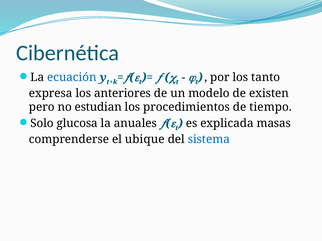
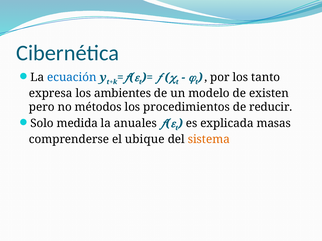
anteriores: anteriores -> ambientes
estudian: estudian -> métodos
tiempo: tiempo -> reducir
glucosa: glucosa -> medida
sistema colour: blue -> orange
